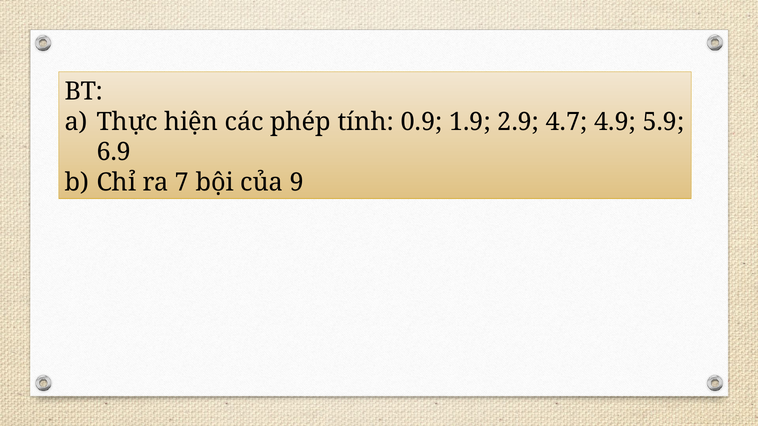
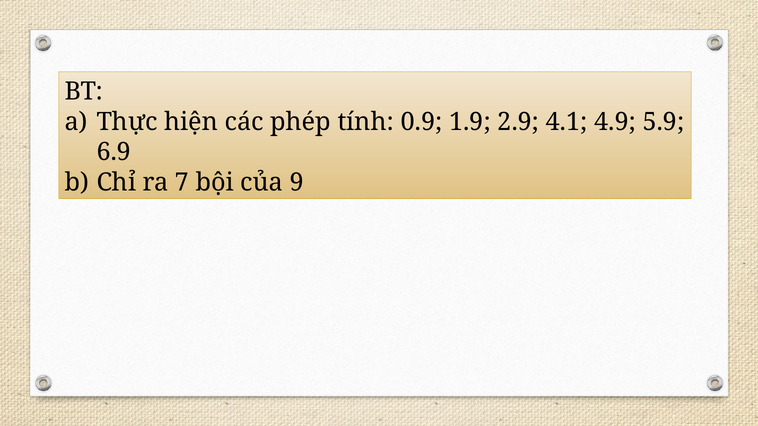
4.7: 4.7 -> 4.1
